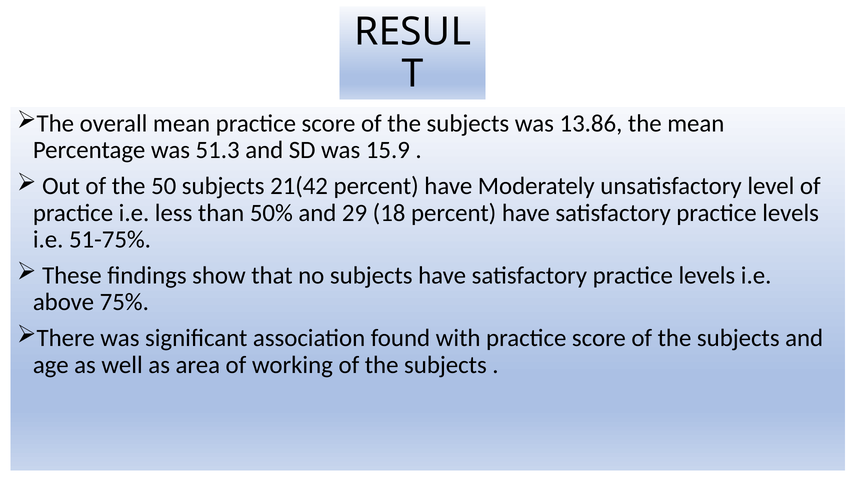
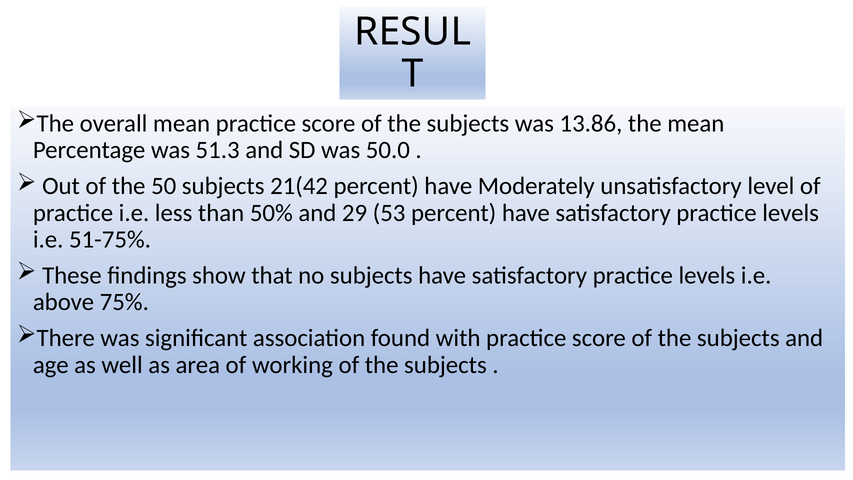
15.9: 15.9 -> 50.0
18: 18 -> 53
